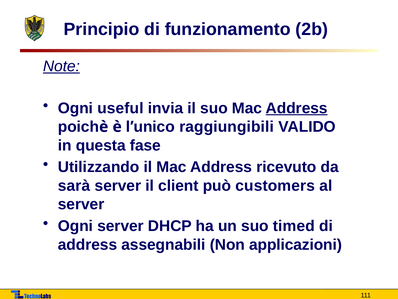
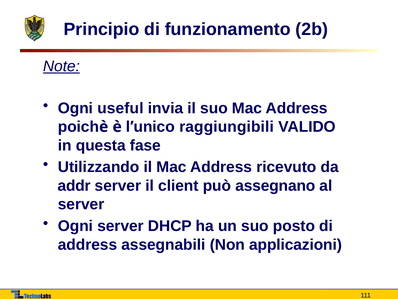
Address at (297, 108) underline: present -> none
sarà: sarà -> addr
customers: customers -> assegnano
timed: timed -> posto
